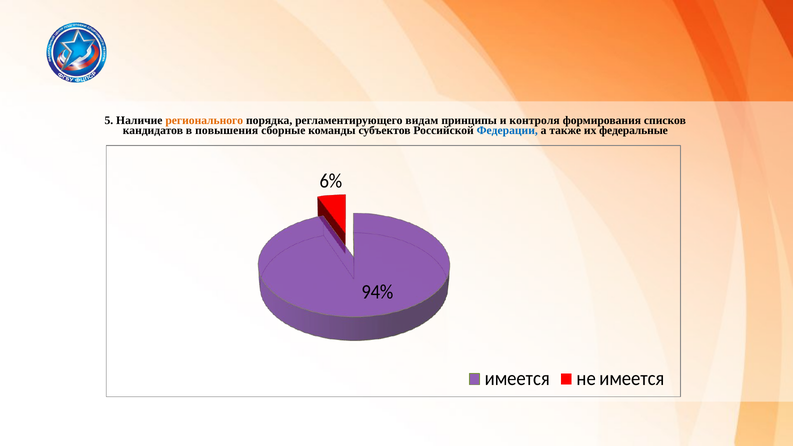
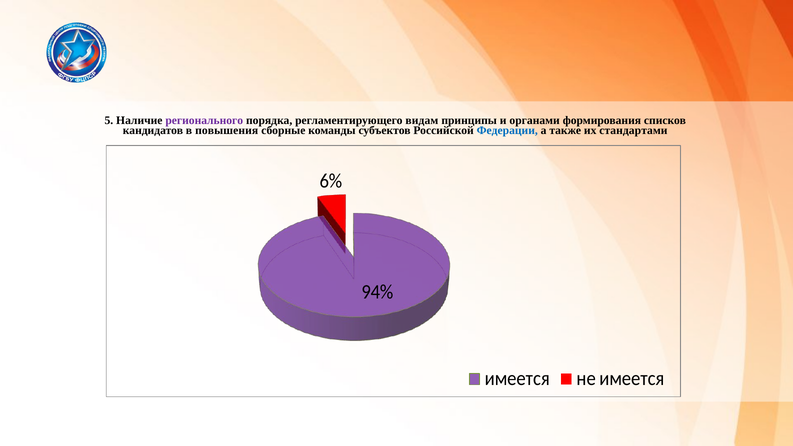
регионального colour: orange -> purple
контроля: контроля -> органами
федеральные: федеральные -> стандартами
